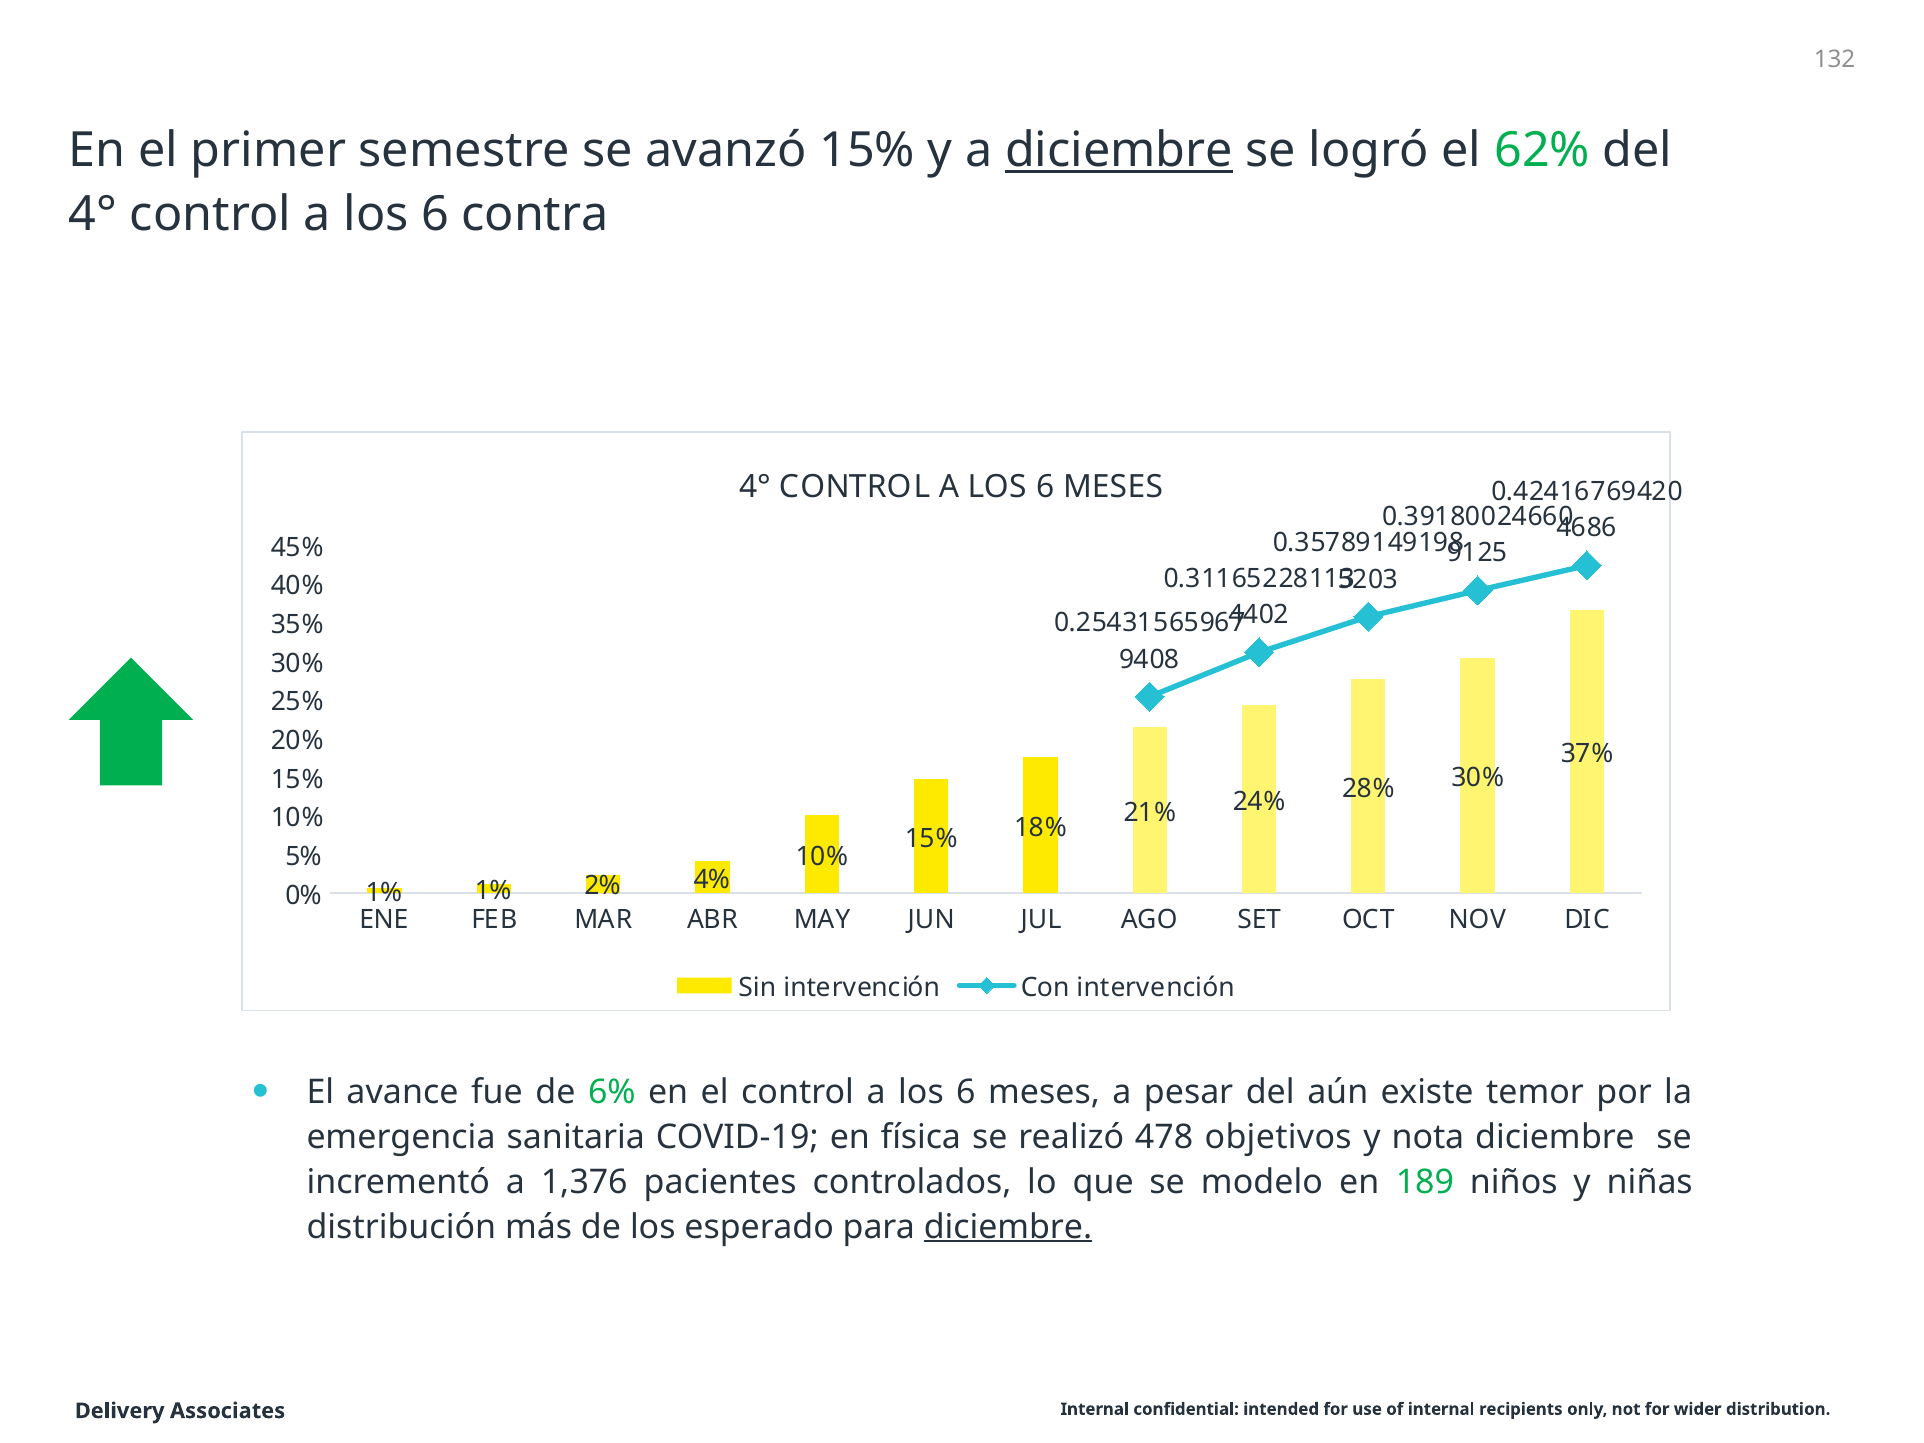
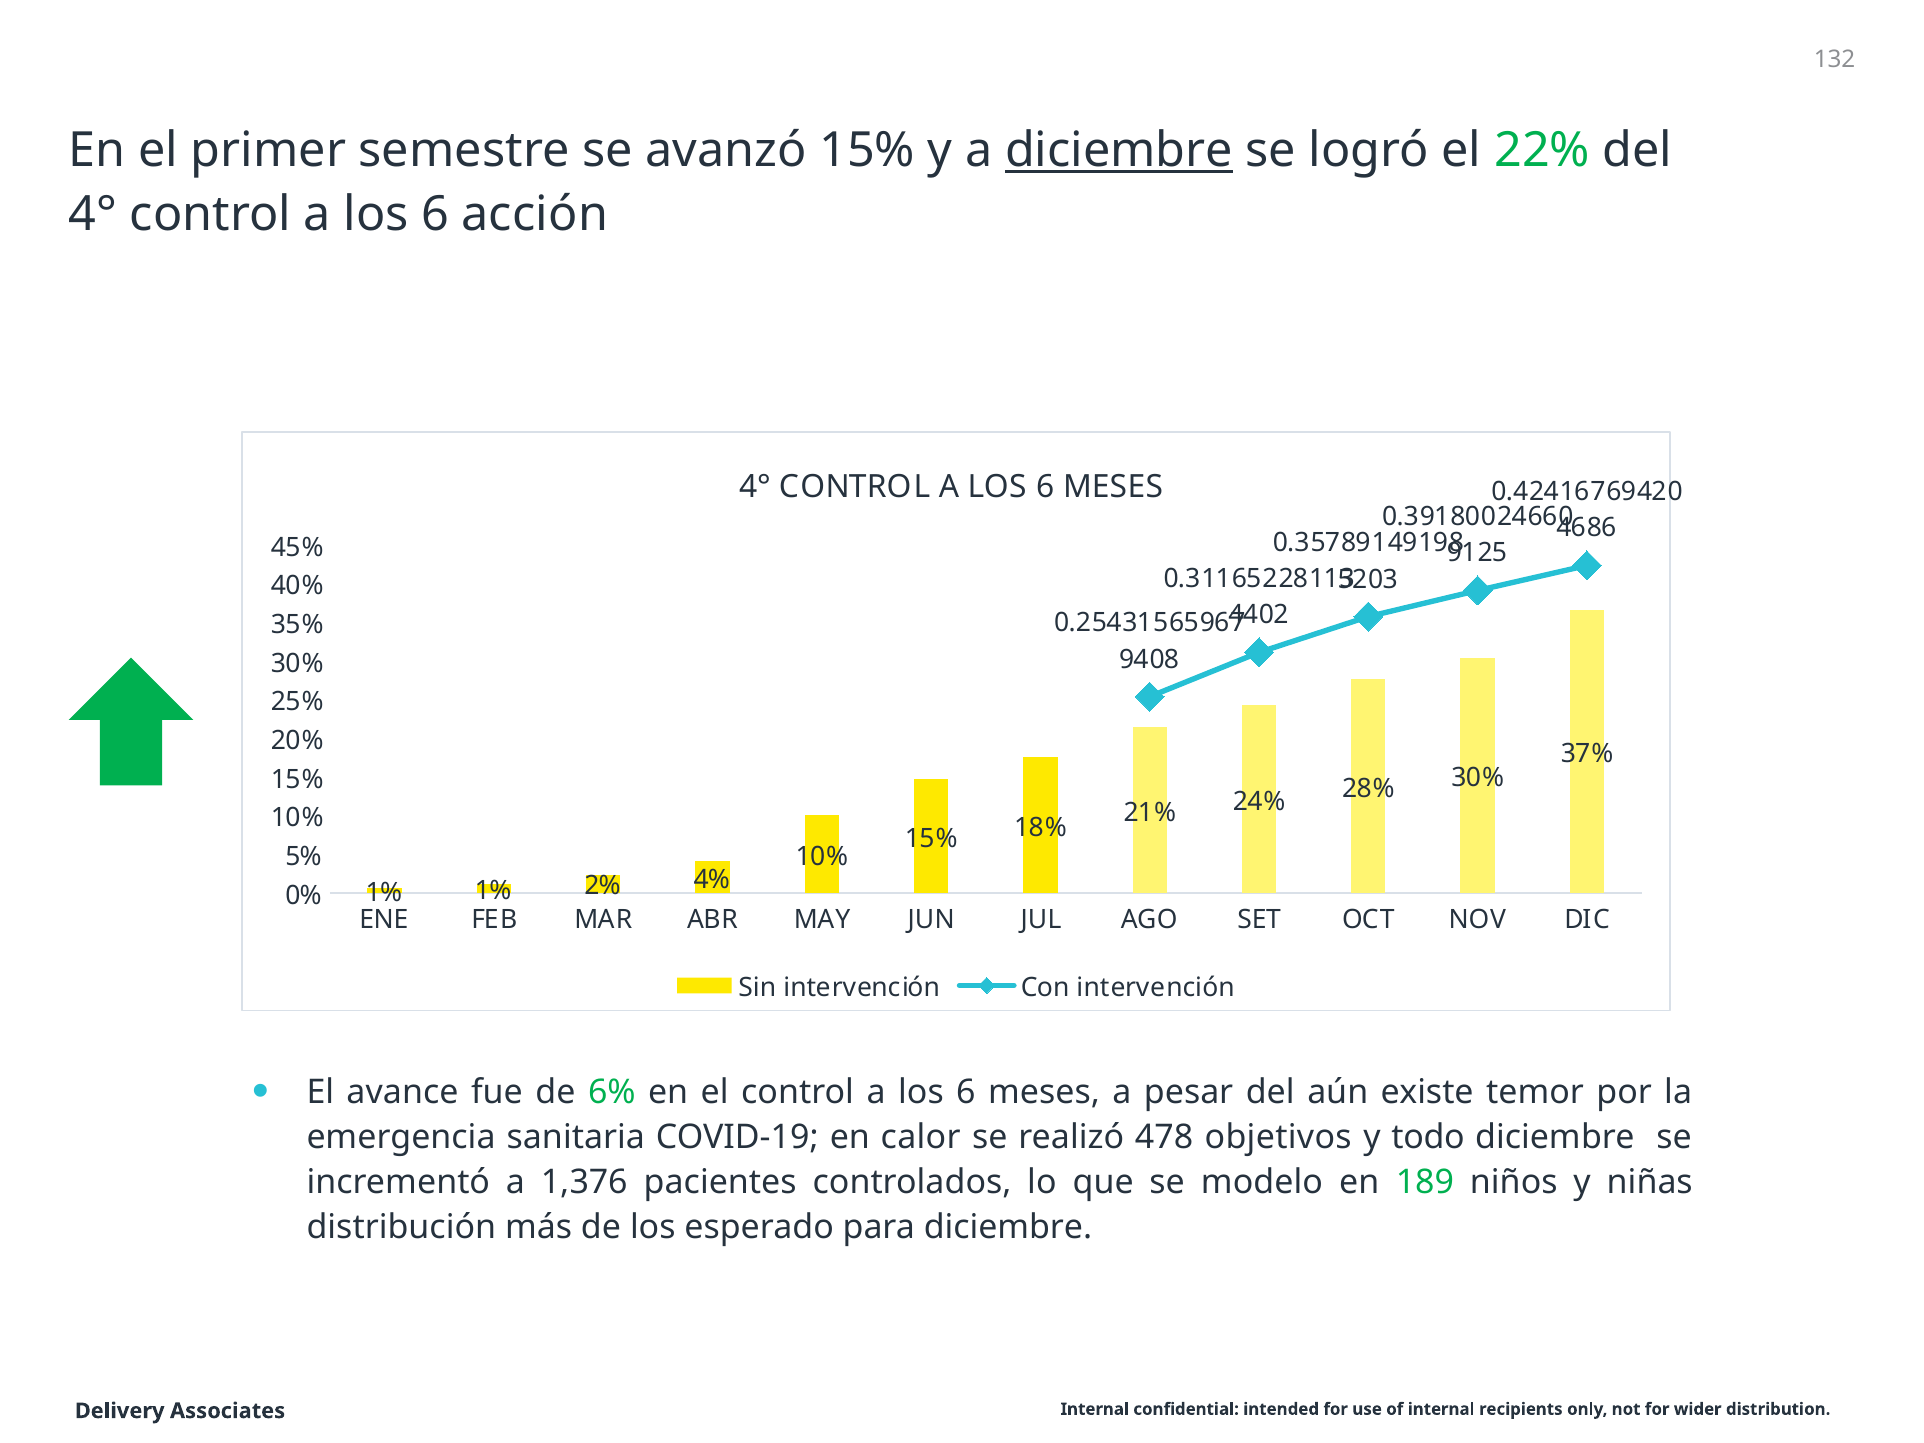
62%: 62% -> 22%
contra: contra -> acción
física: física -> calor
nota: nota -> todo
diciembre at (1008, 1227) underline: present -> none
